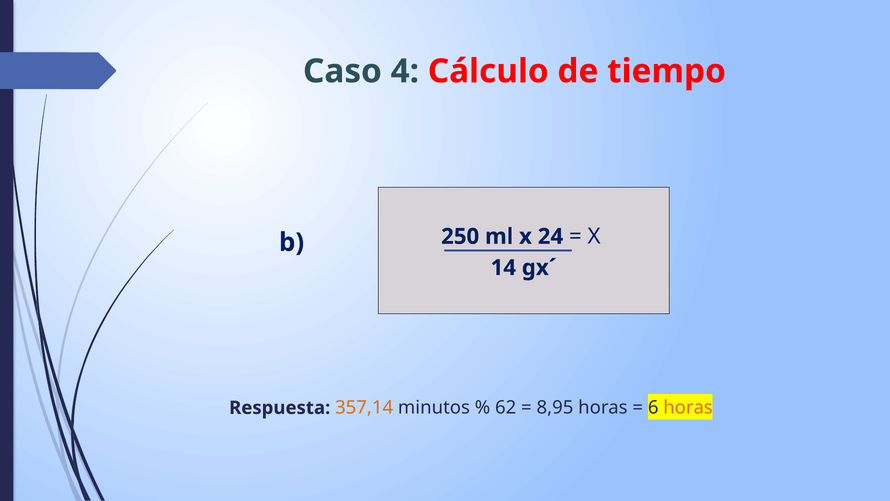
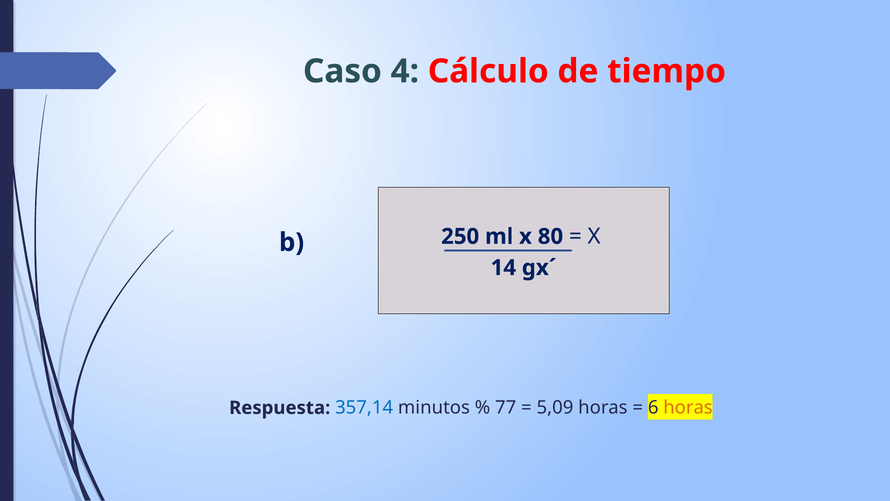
24: 24 -> 80
357,14 colour: orange -> blue
62: 62 -> 77
8,95: 8,95 -> 5,09
